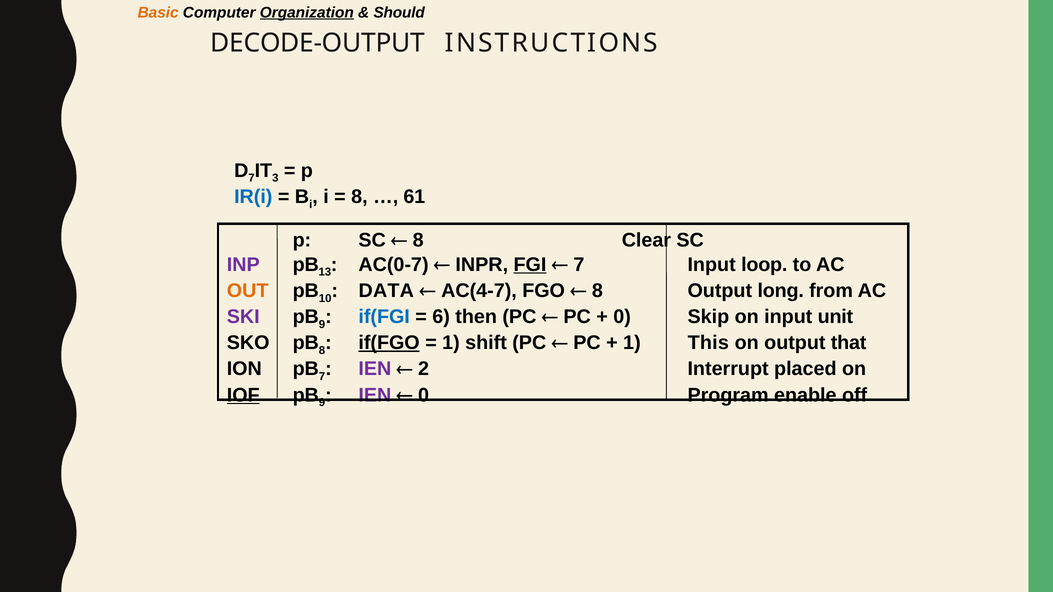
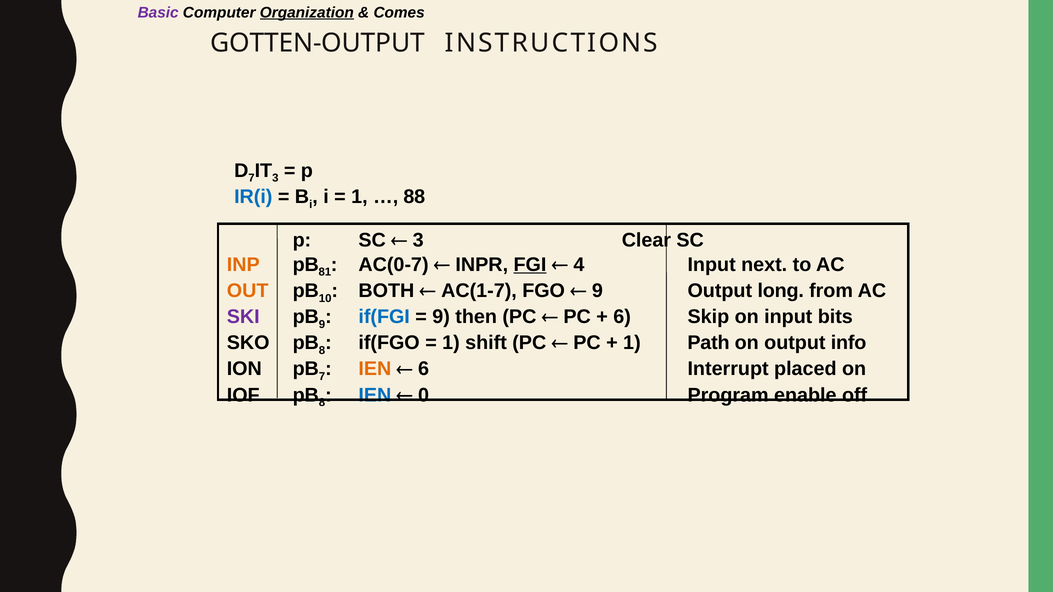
Basic colour: orange -> purple
Should: Should -> Comes
DECODE-OUTPUT: DECODE-OUTPUT -> GOTTEN-OUTPUT
8 at (359, 197): 8 -> 1
61: 61 -> 88
8 at (418, 240): 8 -> 3
INP colour: purple -> orange
13: 13 -> 81
7 at (579, 265): 7 -> 4
loop: loop -> next
DATA: DATA -> BOTH
AC(4-7: AC(4-7 -> AC(1-7
8 at (597, 291): 8 -> 9
6 at (441, 317): 6 -> 9
0 at (622, 317): 0 -> 6
unit: unit -> bits
if(FGO underline: present -> none
This: This -> Path
that: that -> info
IEN at (375, 369) colour: purple -> orange
2 at (424, 369): 2 -> 6
IOF underline: present -> none
9 at (322, 403): 9 -> 8
IEN at (375, 395) colour: purple -> blue
